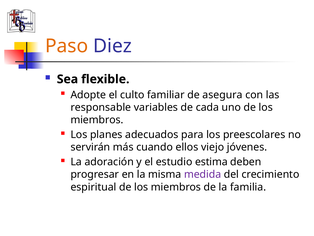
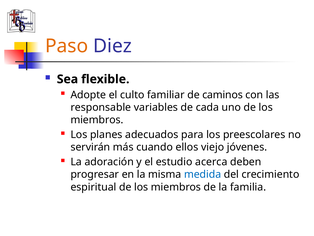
asegura: asegura -> caminos
estima: estima -> acerca
medida colour: purple -> blue
